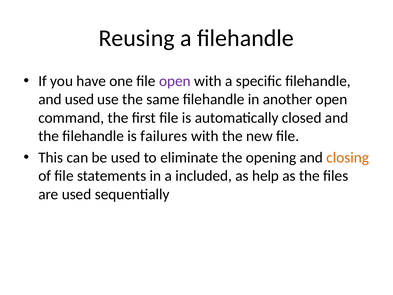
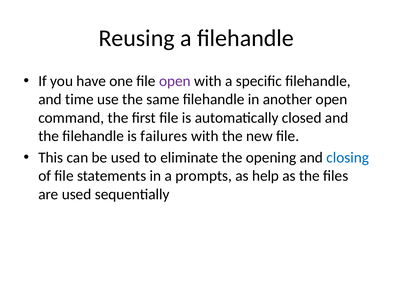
and used: used -> time
closing colour: orange -> blue
included: included -> prompts
